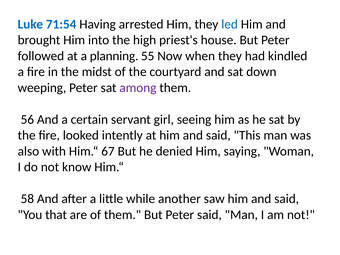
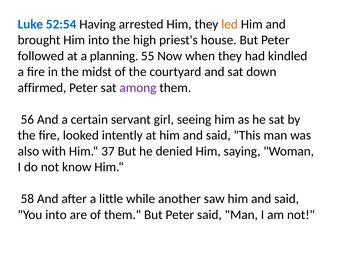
71:54: 71:54 -> 52:54
led colour: blue -> orange
weeping: weeping -> affirmed
67: 67 -> 37
You that: that -> into
